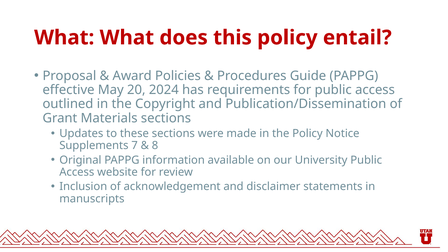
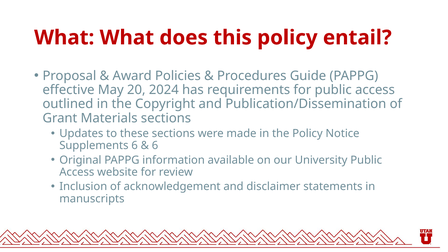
Supplements 7: 7 -> 6
8 at (155, 146): 8 -> 6
